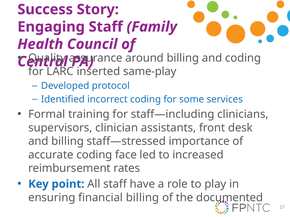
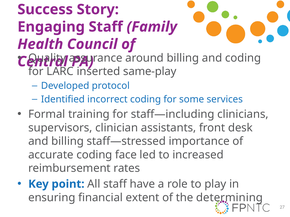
financial billing: billing -> extent
documented: documented -> determining
